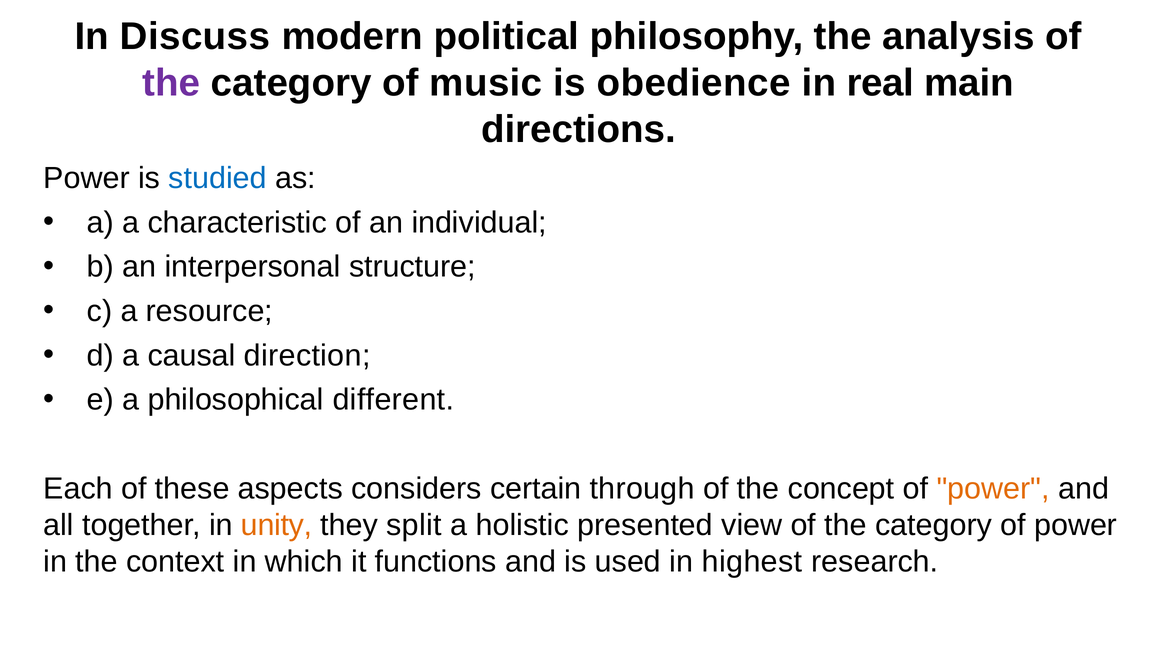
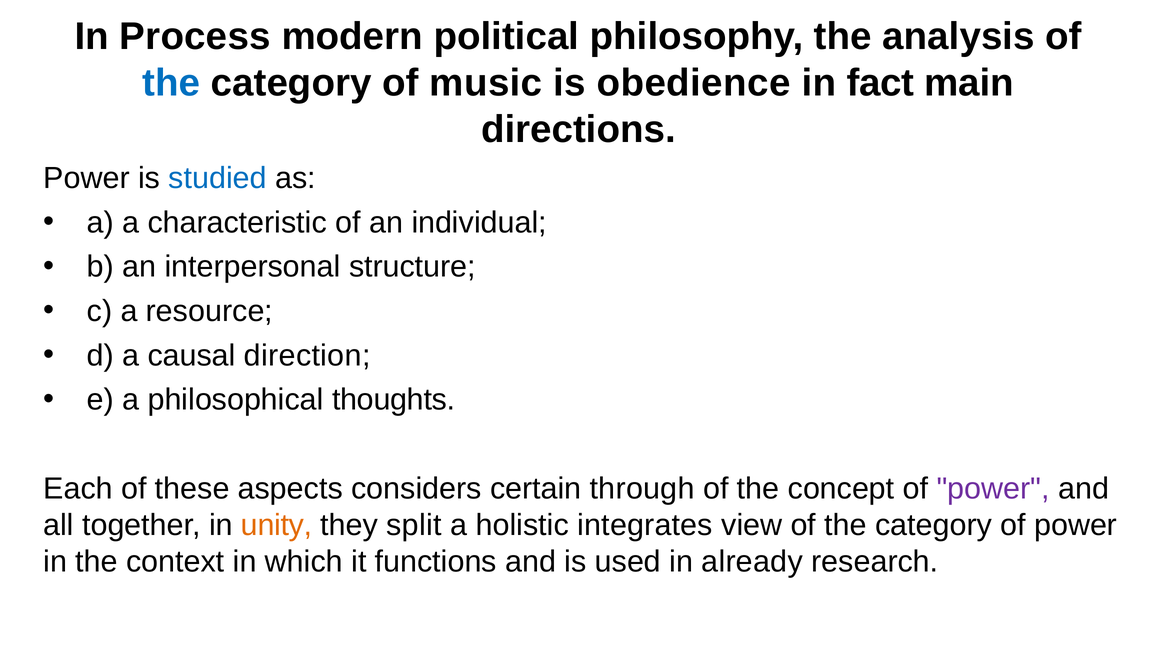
Discuss: Discuss -> Process
the at (171, 83) colour: purple -> blue
real: real -> fact
different: different -> thoughts
power at (993, 488) colour: orange -> purple
presented: presented -> integrates
highest: highest -> already
